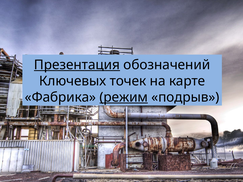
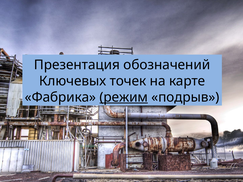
Презентация underline: present -> none
